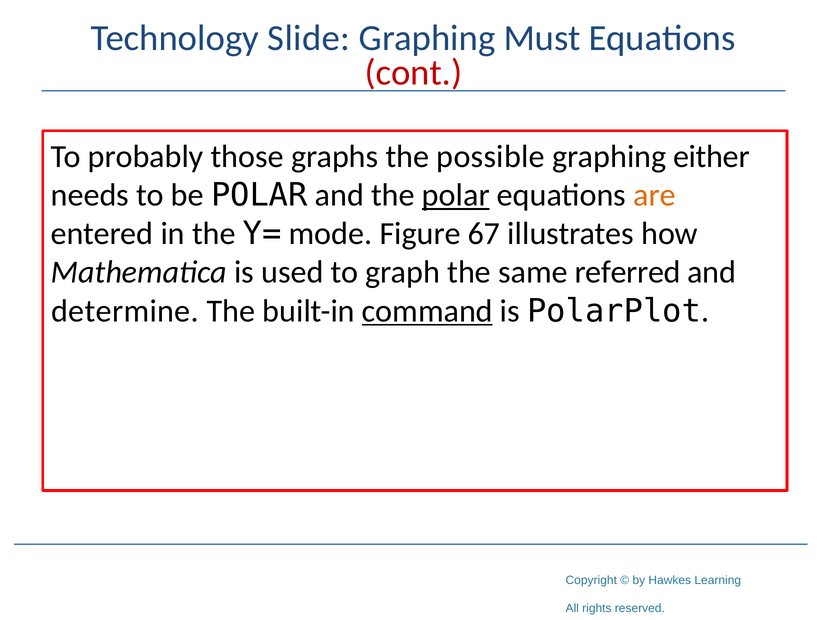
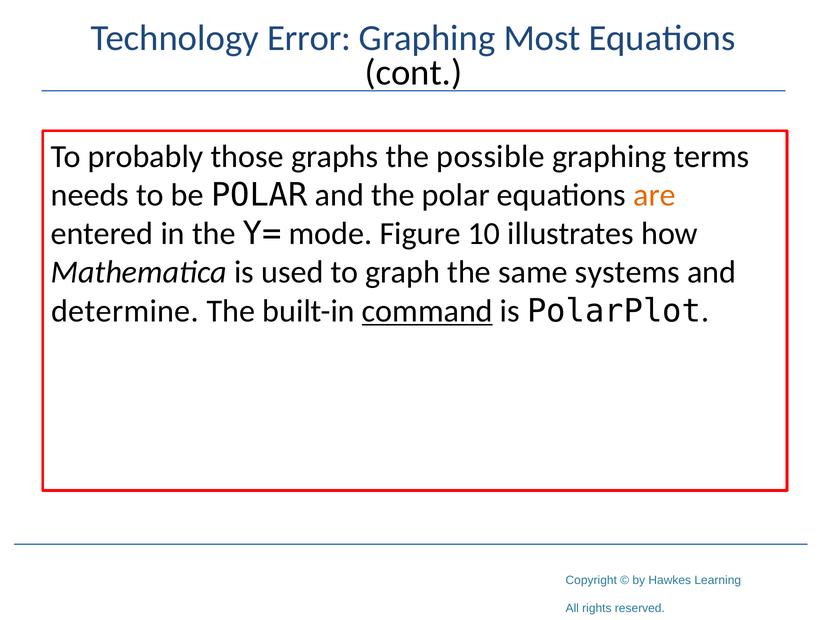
Slide: Slide -> Error
Must: Must -> Most
cont colour: red -> black
either: either -> terms
polar at (456, 195) underline: present -> none
67: 67 -> 10
referred: referred -> systems
